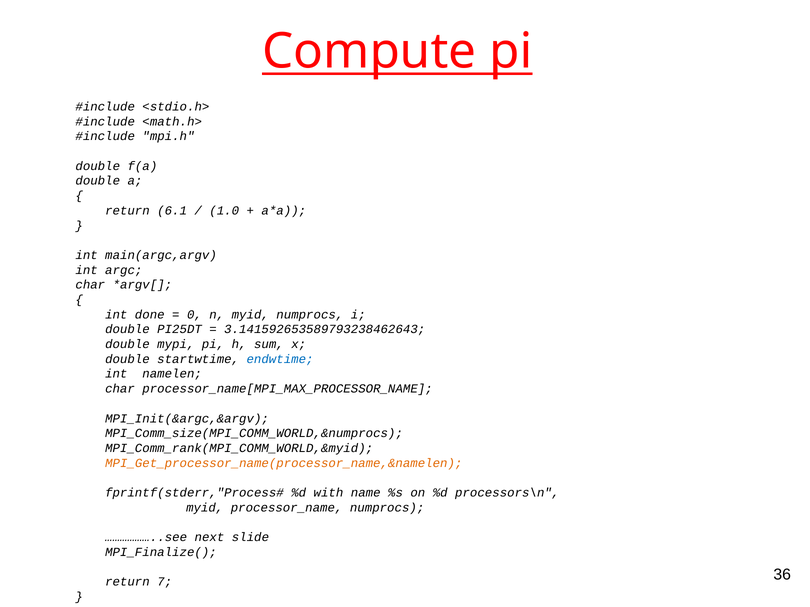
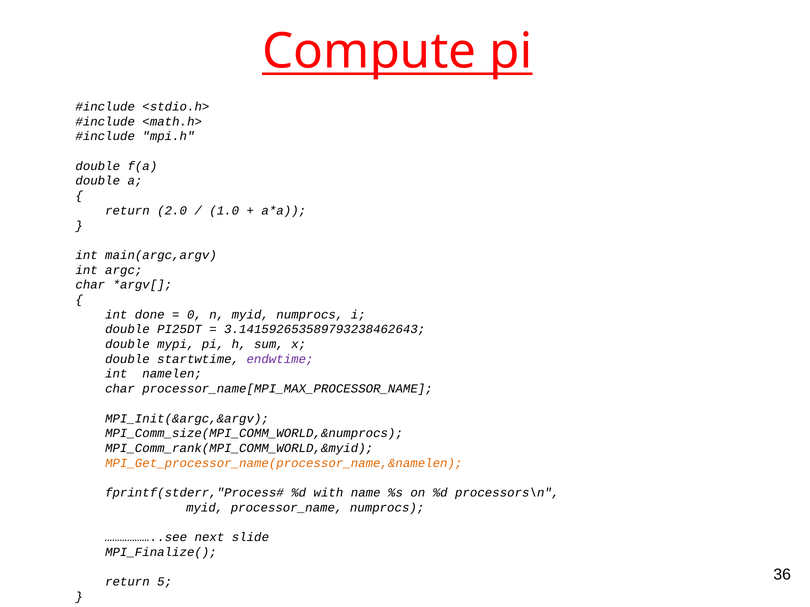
6.1: 6.1 -> 2.0
endwtime colour: blue -> purple
7: 7 -> 5
